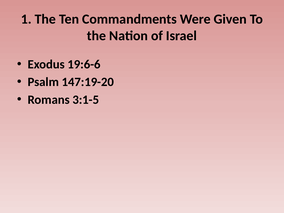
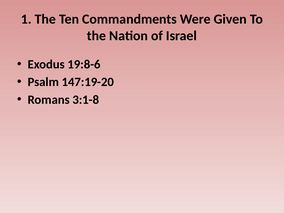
19:6-6: 19:6-6 -> 19:8-6
3:1-5: 3:1-5 -> 3:1-8
